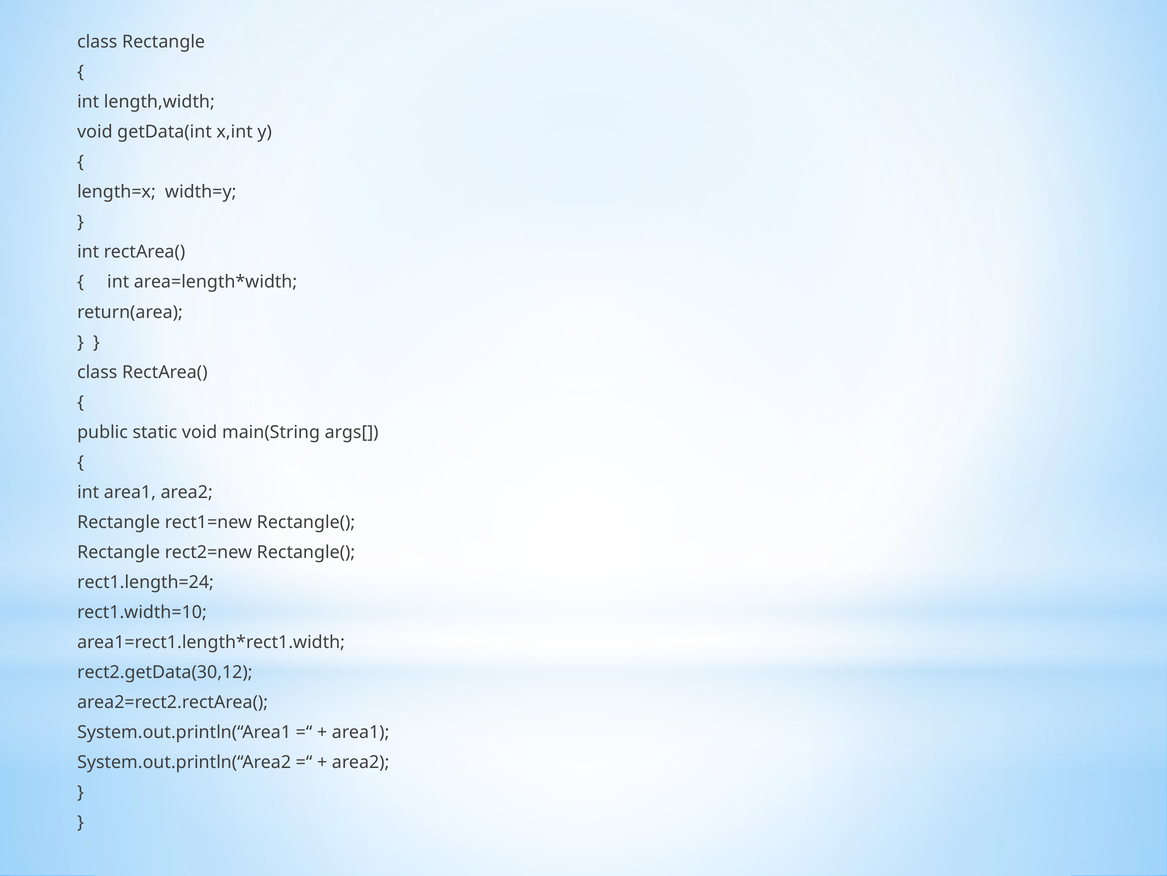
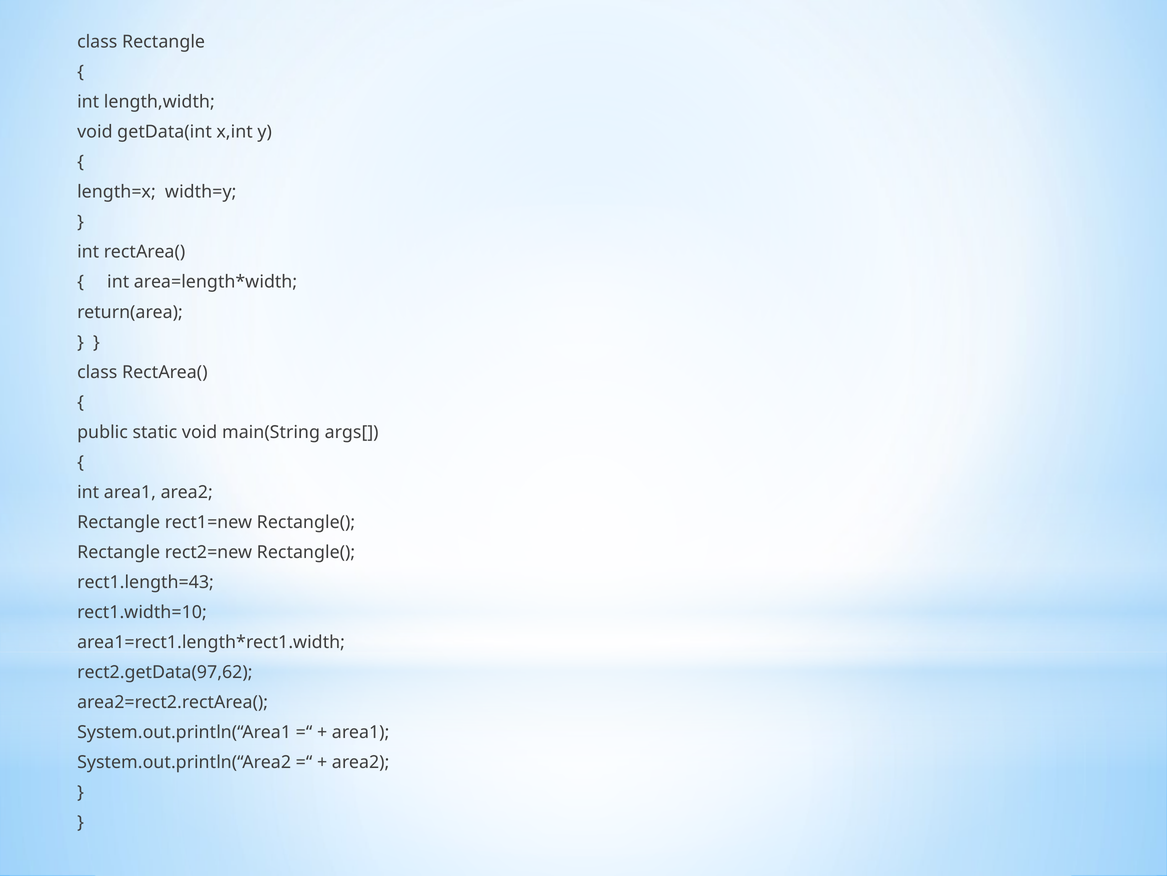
rect1.length=24: rect1.length=24 -> rect1.length=43
rect2.getData(30,12: rect2.getData(30,12 -> rect2.getData(97,62
